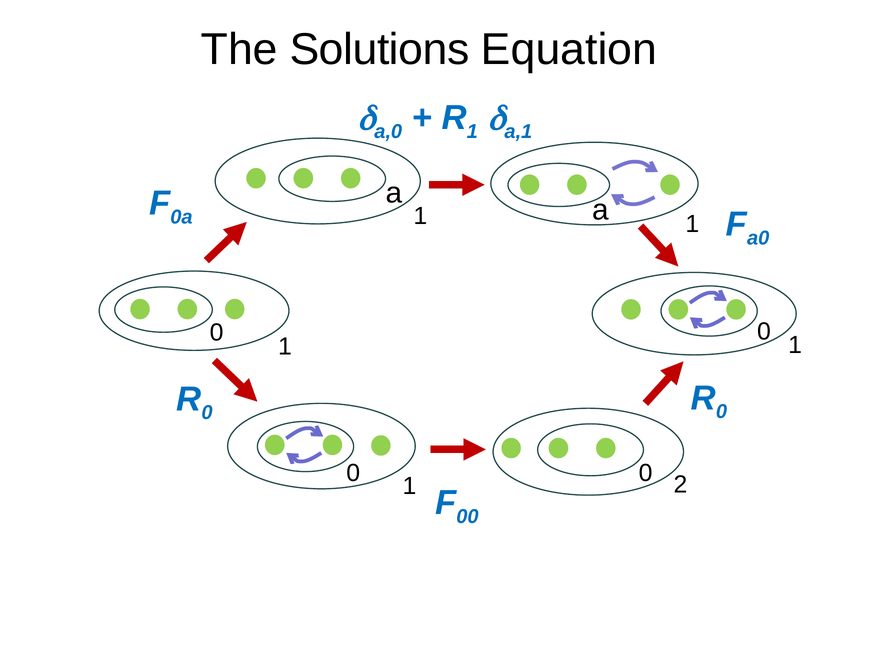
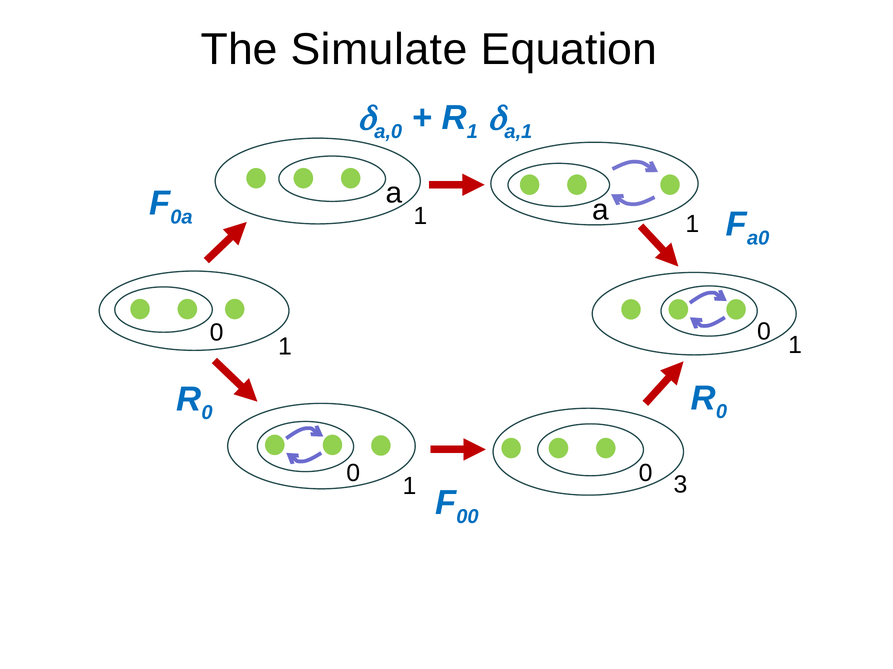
Solutions: Solutions -> Simulate
2: 2 -> 3
